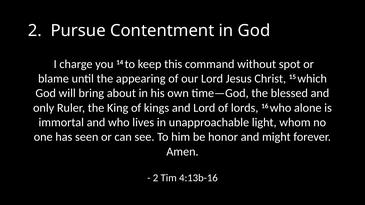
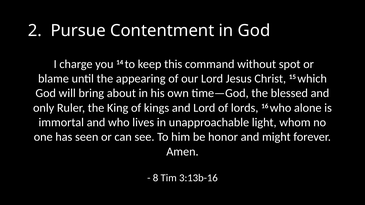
2 at (156, 178): 2 -> 8
4:13b-16: 4:13b-16 -> 3:13b-16
